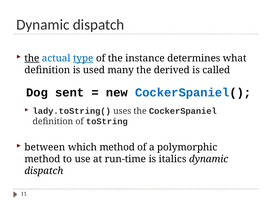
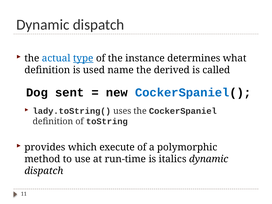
the at (32, 58) underline: present -> none
many: many -> name
between: between -> provides
which method: method -> execute
